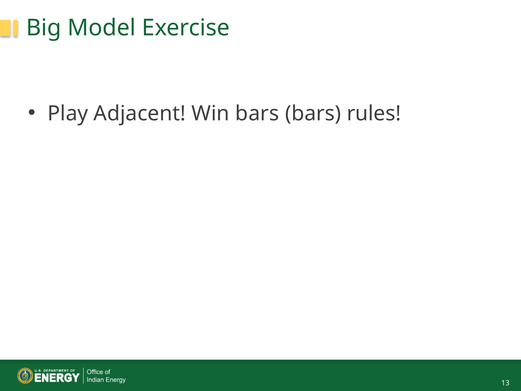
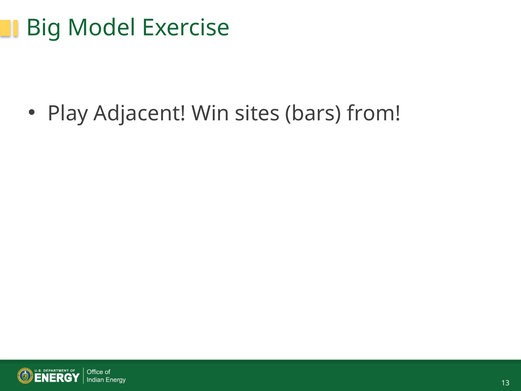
Win bars: bars -> sites
rules: rules -> from
